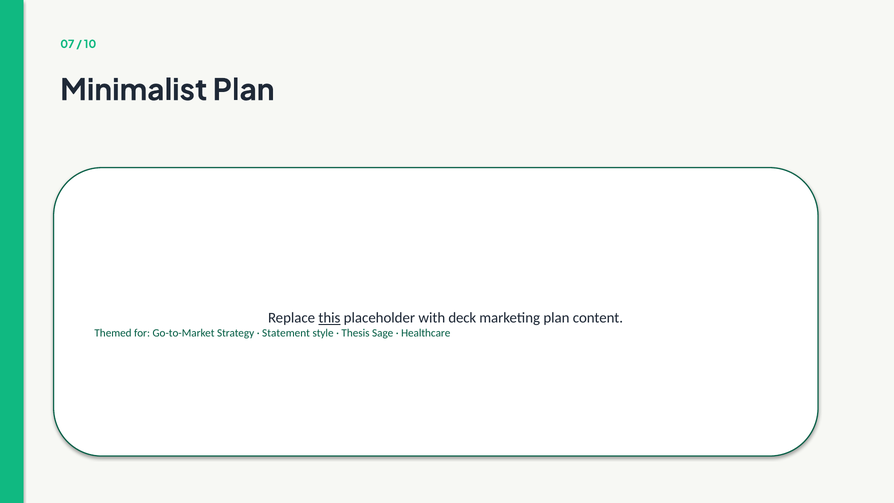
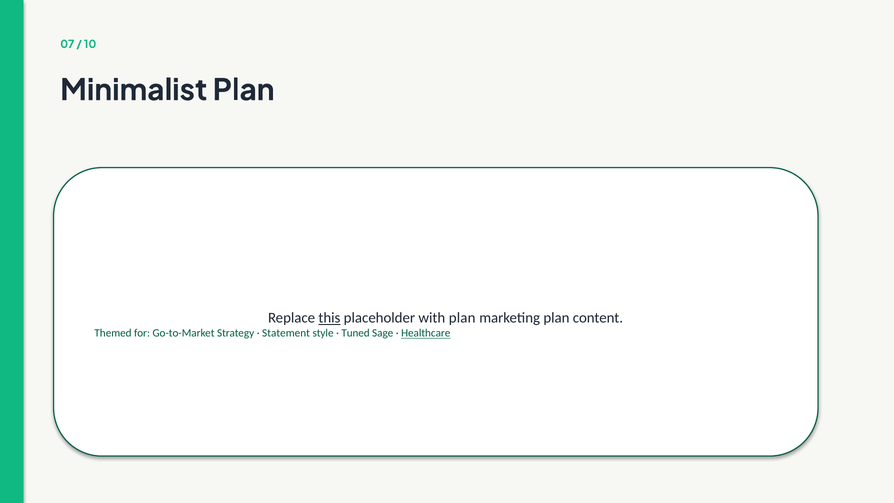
with deck: deck -> plan
Thesis: Thesis -> Tuned
Healthcare underline: none -> present
